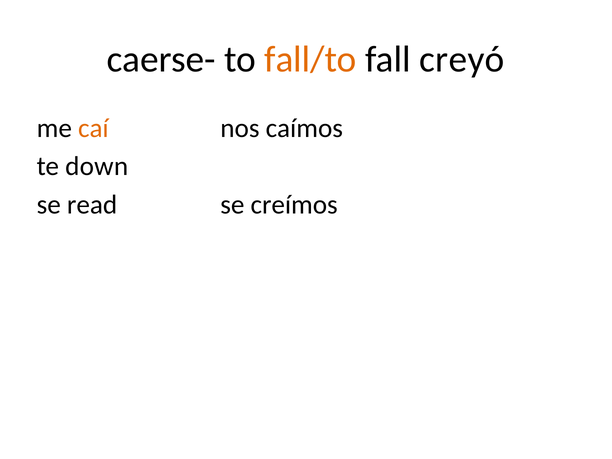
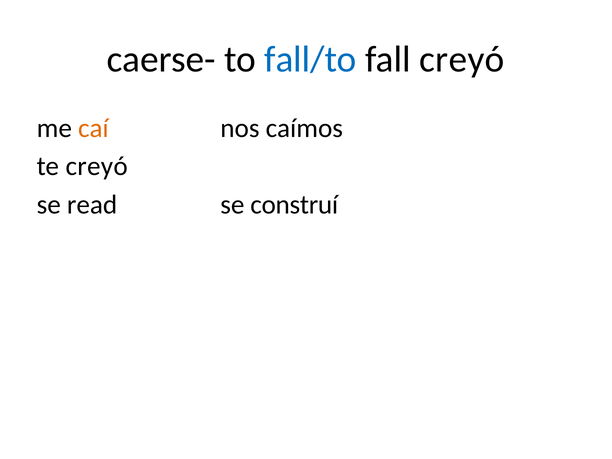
fall/to colour: orange -> blue
te down: down -> creyó
creímos: creímos -> construí
